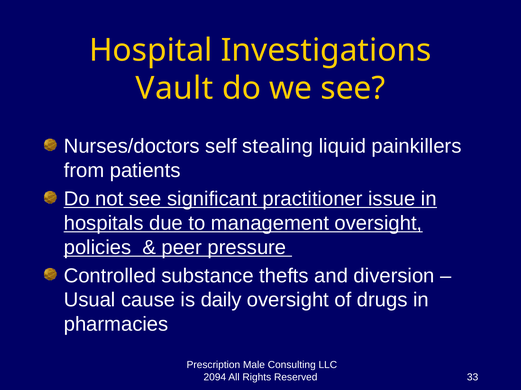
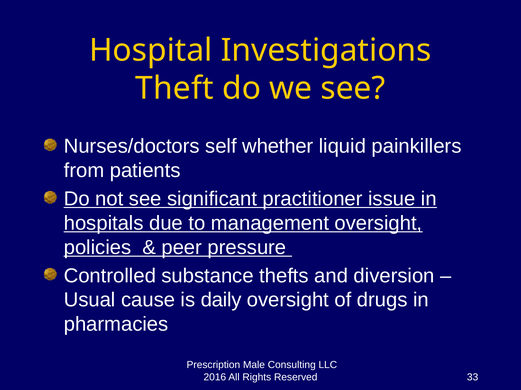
Vault: Vault -> Theft
stealing: stealing -> whether
2094: 2094 -> 2016
